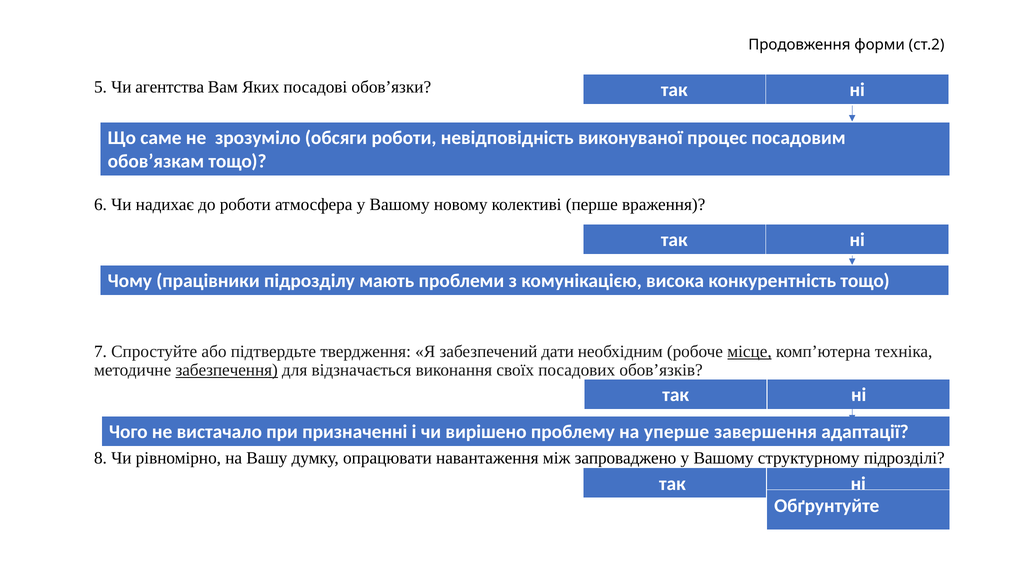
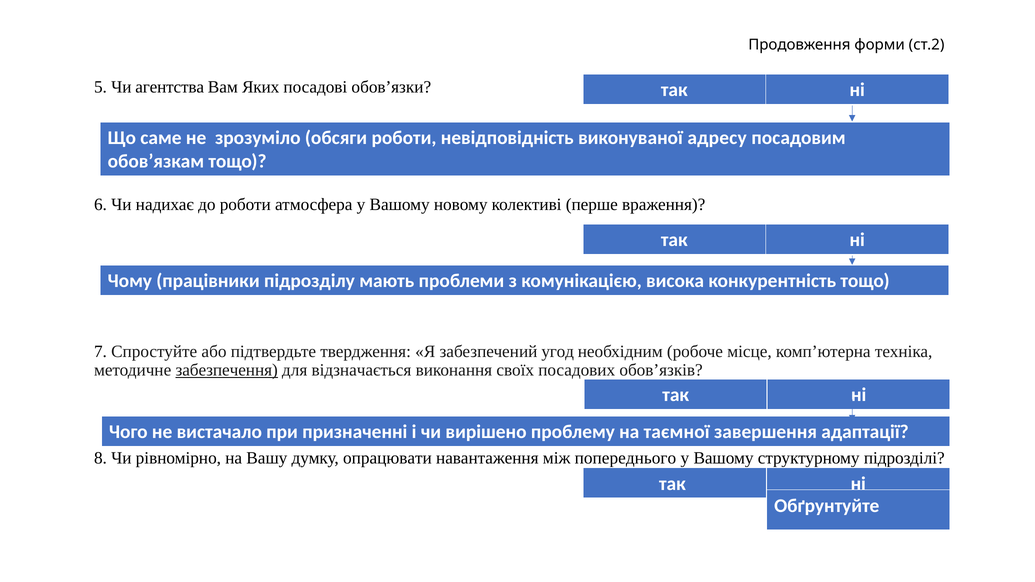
процес: процес -> адресу
дати: дати -> угод
місце underline: present -> none
уперше: уперше -> таємної
запроваджено: запроваджено -> попереднього
